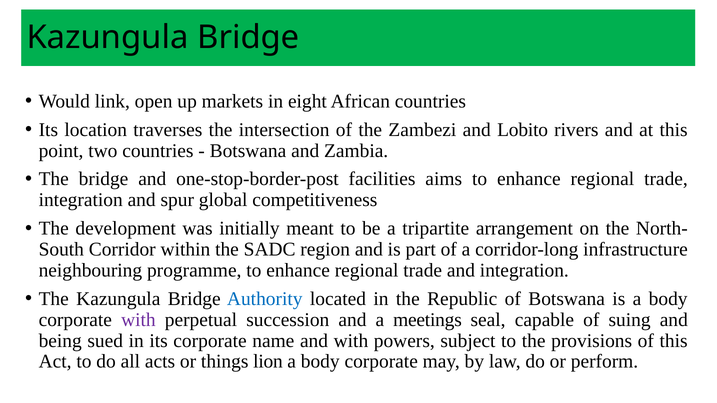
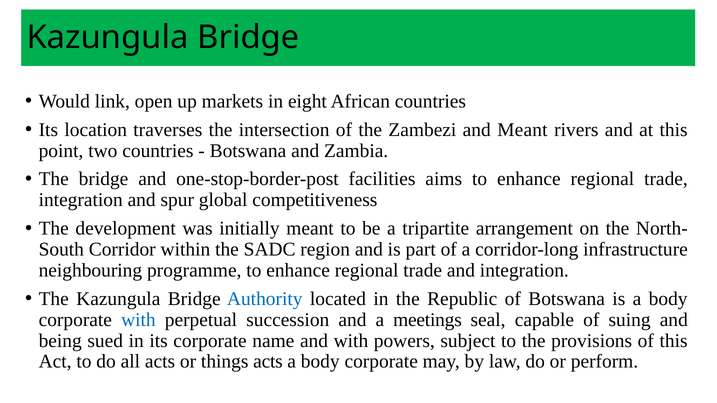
and Lobito: Lobito -> Meant
with at (138, 320) colour: purple -> blue
things lion: lion -> acts
